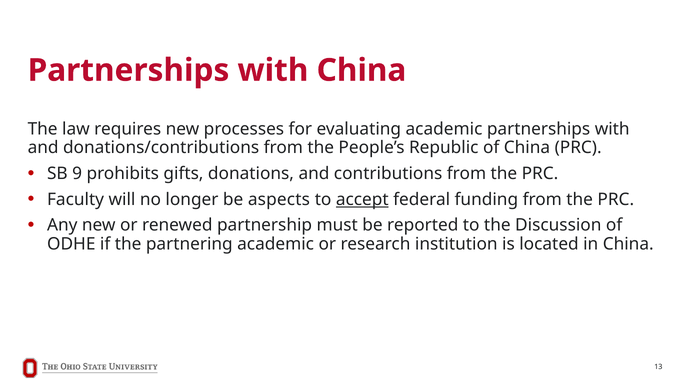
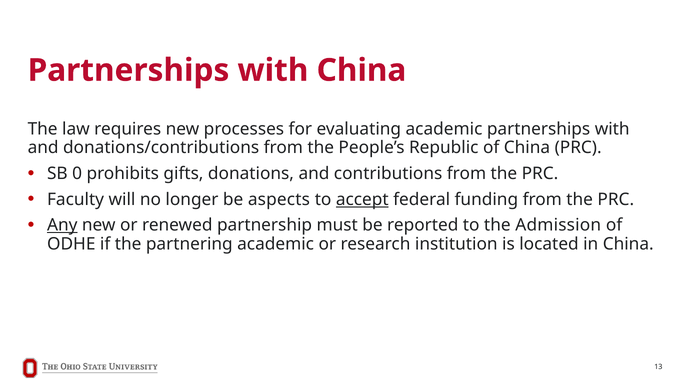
9: 9 -> 0
Any underline: none -> present
Discussion: Discussion -> Admission
